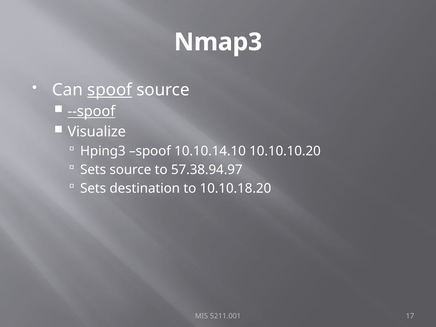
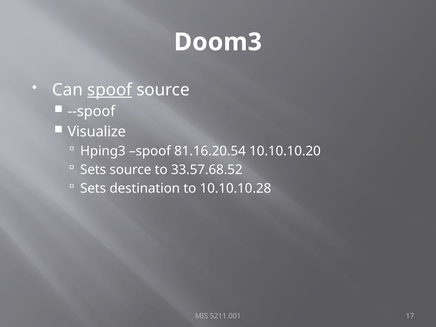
Nmap3: Nmap3 -> Doom3
--spoof underline: present -> none
10.10.14.10: 10.10.14.10 -> 81.16.20.54
57.38.94.97: 57.38.94.97 -> 33.57.68.52
10.10.18.20: 10.10.18.20 -> 10.10.10.28
